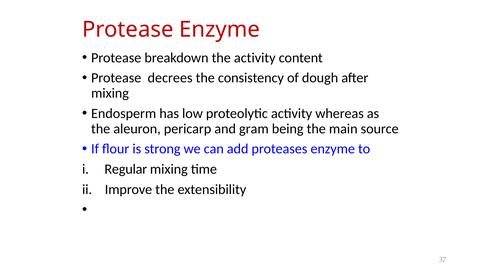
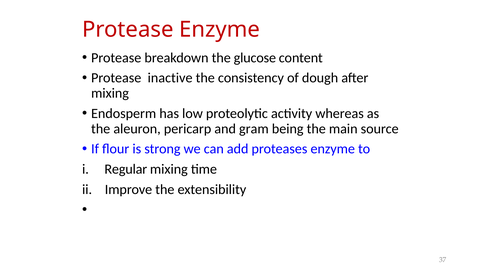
the activity: activity -> glucose
decrees: decrees -> inactive
